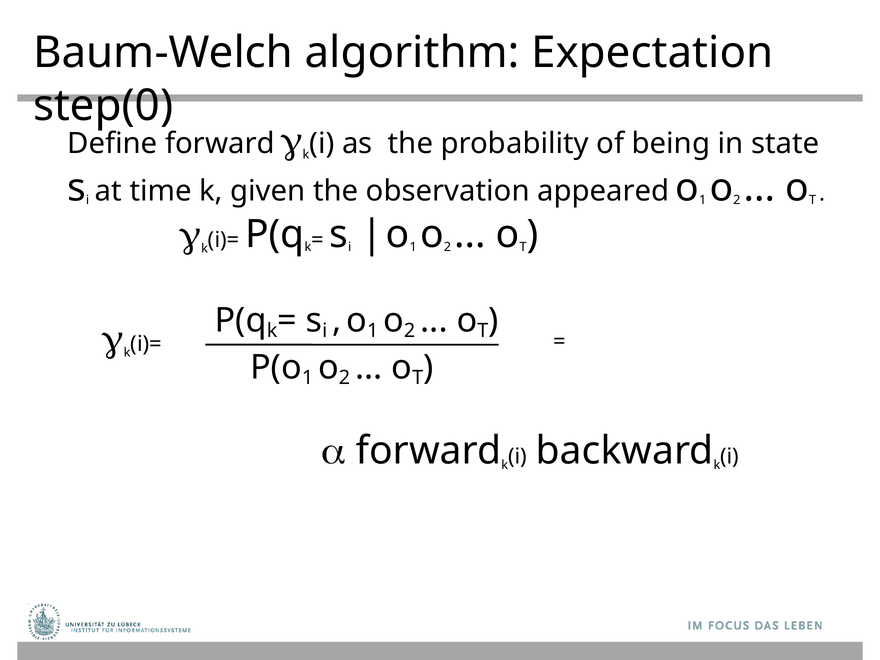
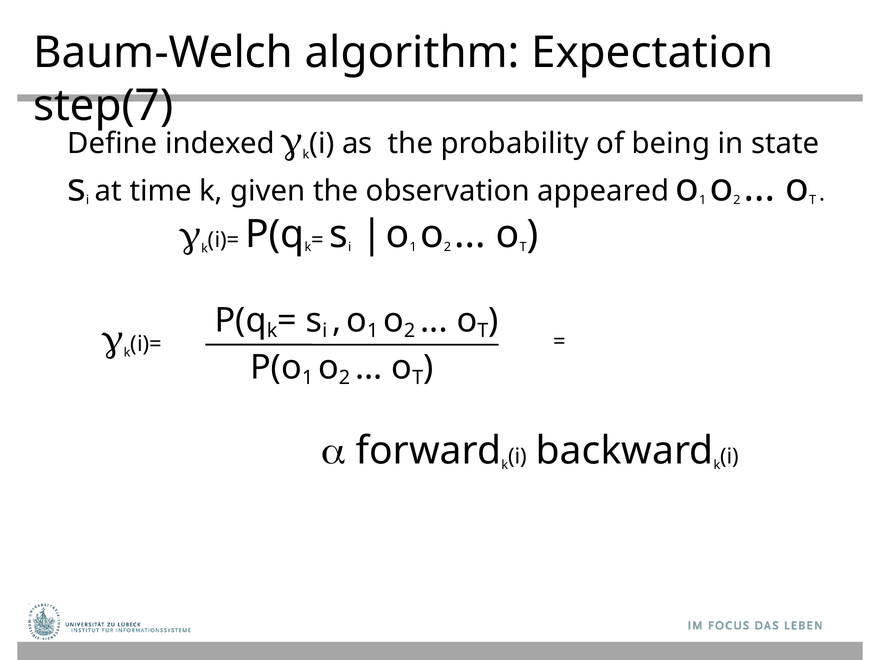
step(0: step(0 -> step(7
Define forward: forward -> indexed
